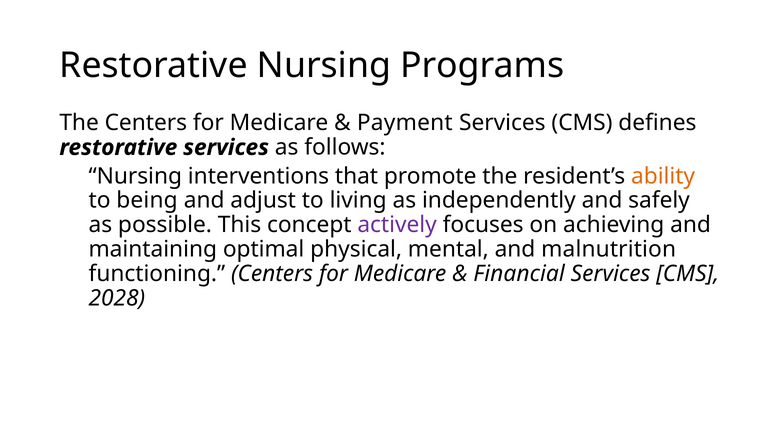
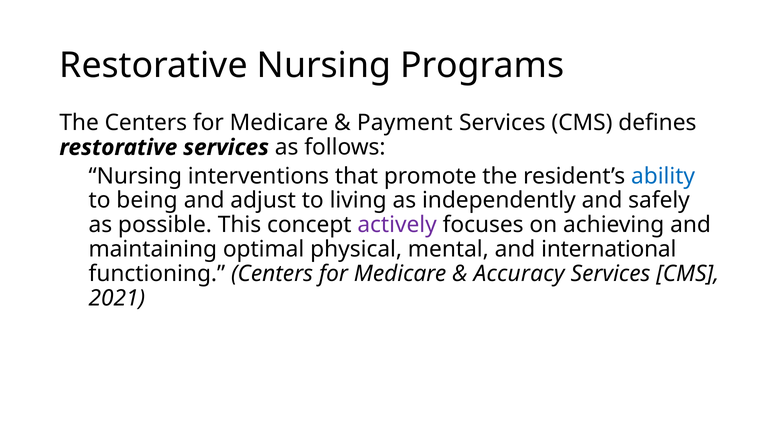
ability colour: orange -> blue
malnutrition: malnutrition -> international
Financial: Financial -> Accuracy
2028: 2028 -> 2021
